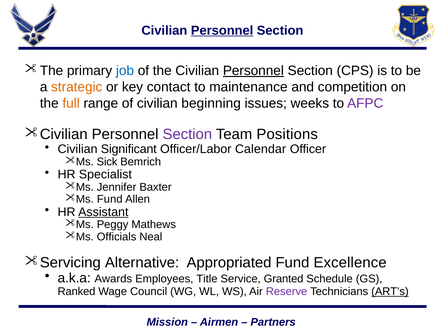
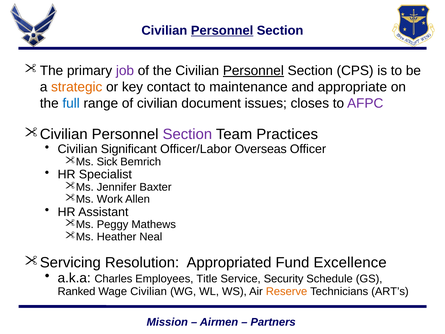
job colour: blue -> purple
competition: competition -> appropriate
full colour: orange -> blue
beginning: beginning -> document
weeks: weeks -> closes
Positions: Positions -> Practices
Calendar: Calendar -> Overseas
Fund at (110, 199): Fund -> Work
Assistant underline: present -> none
Officials: Officials -> Heather
Alternative: Alternative -> Resolution
Awards: Awards -> Charles
Granted: Granted -> Security
Wage Council: Council -> Civilian
Reserve colour: purple -> orange
ART’s underline: present -> none
